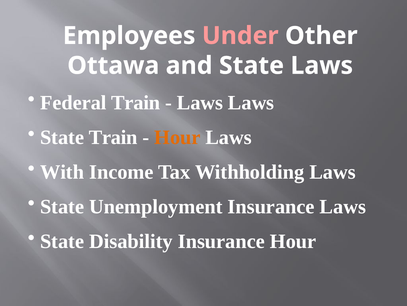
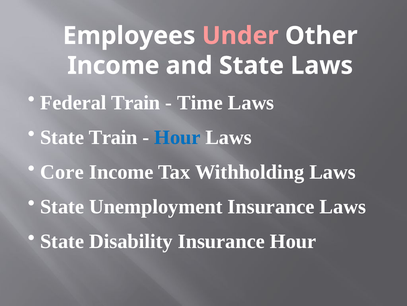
Ottawa at (113, 65): Ottawa -> Income
Laws at (200, 102): Laws -> Time
Hour at (177, 137) colour: orange -> blue
With: With -> Core
